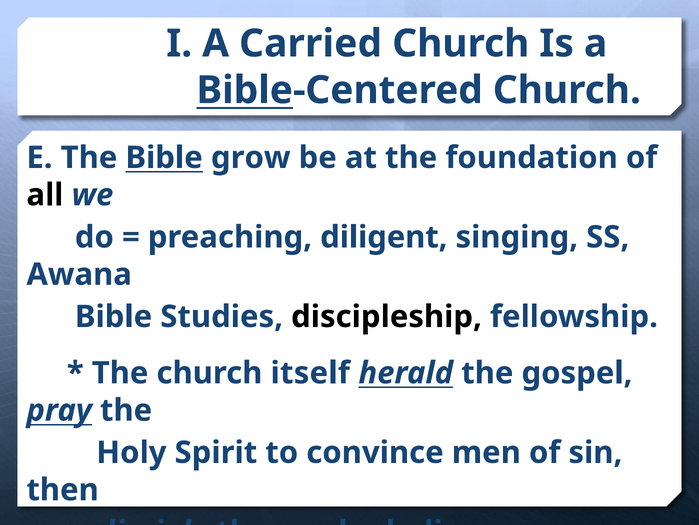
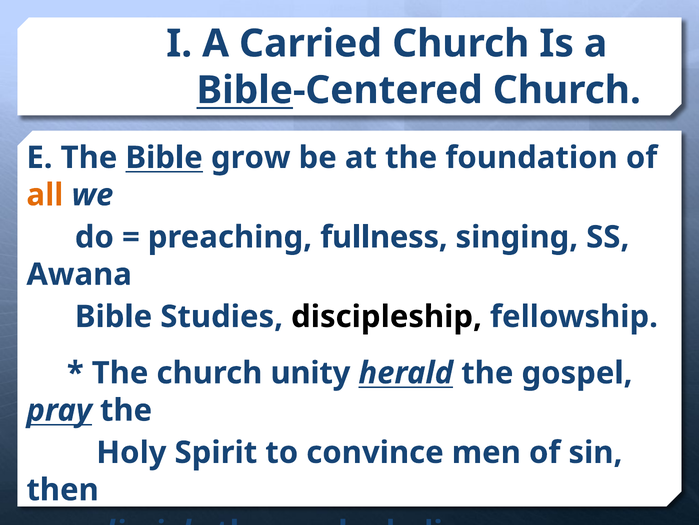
all colour: black -> orange
diligent: diligent -> fullness
itself: itself -> unity
